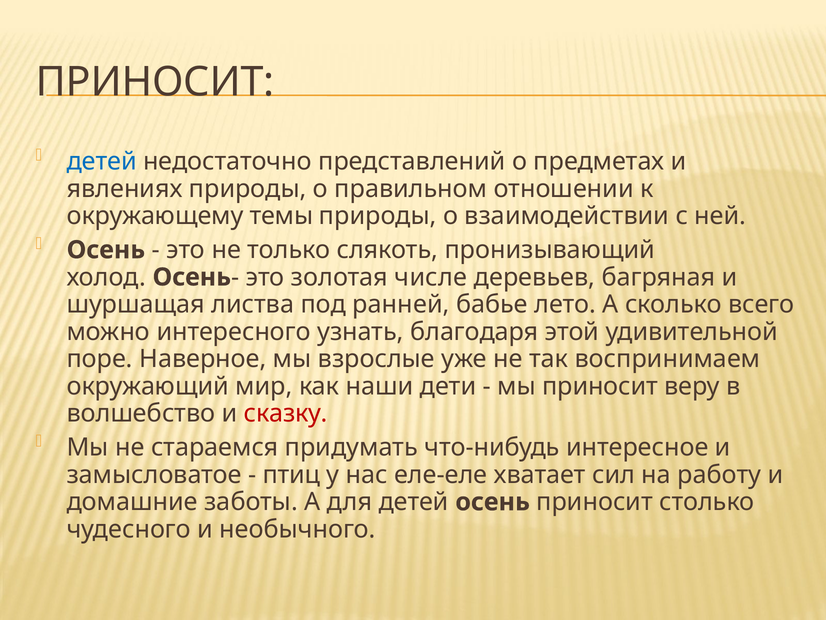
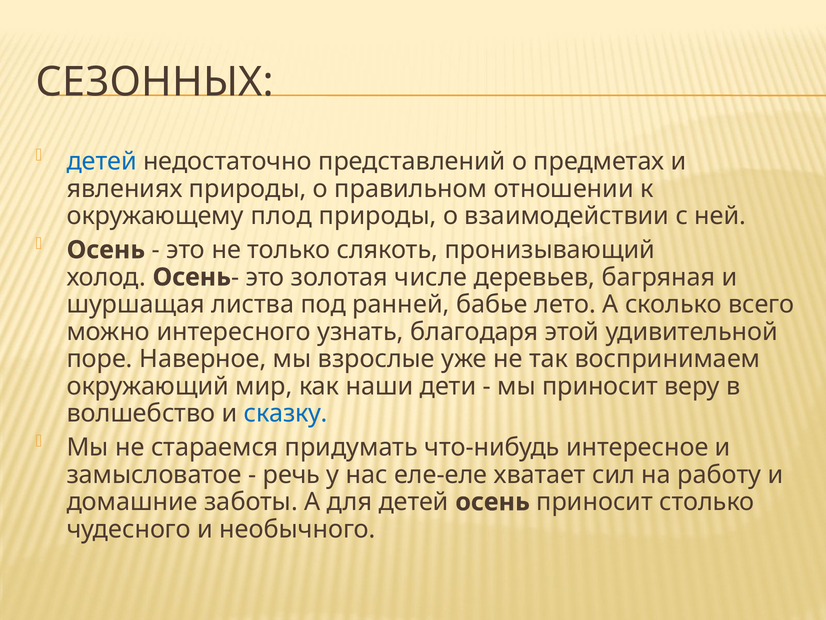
ПРИНОСИТ at (155, 82): ПРИНОСИТ -> СЕЗОННЫХ
темы: темы -> плод
сказку colour: red -> blue
птиц: птиц -> речь
